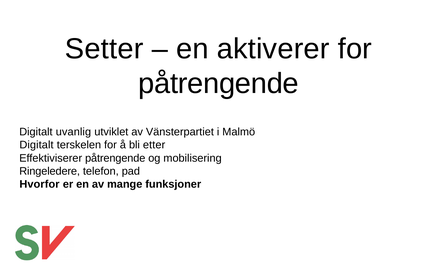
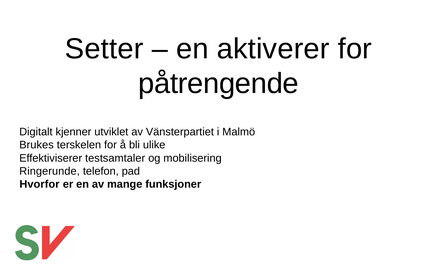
uvanlig: uvanlig -> kjenner
Digitalt at (36, 145): Digitalt -> Brukes
etter: etter -> ulike
Effektiviserer påtrengende: påtrengende -> testsamtaler
Ringeledere: Ringeledere -> Ringerunde
